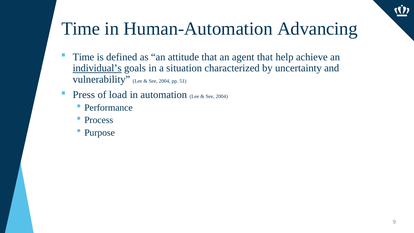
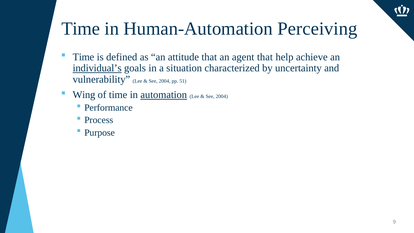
Advancing: Advancing -> Perceiving
Press: Press -> Wing
of load: load -> time
automation underline: none -> present
